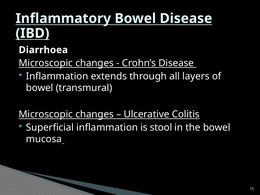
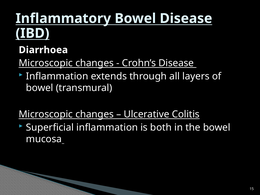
stool: stool -> both
